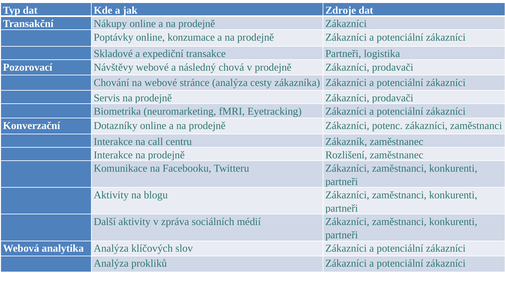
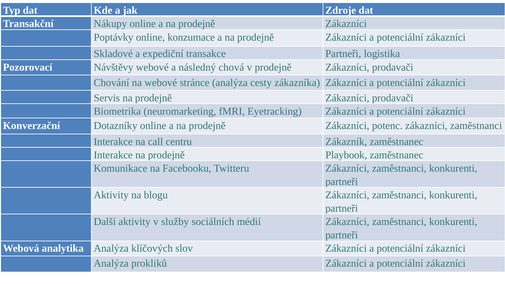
Rozlišení: Rozlišení -> Playbook
zpráva: zpráva -> služby
